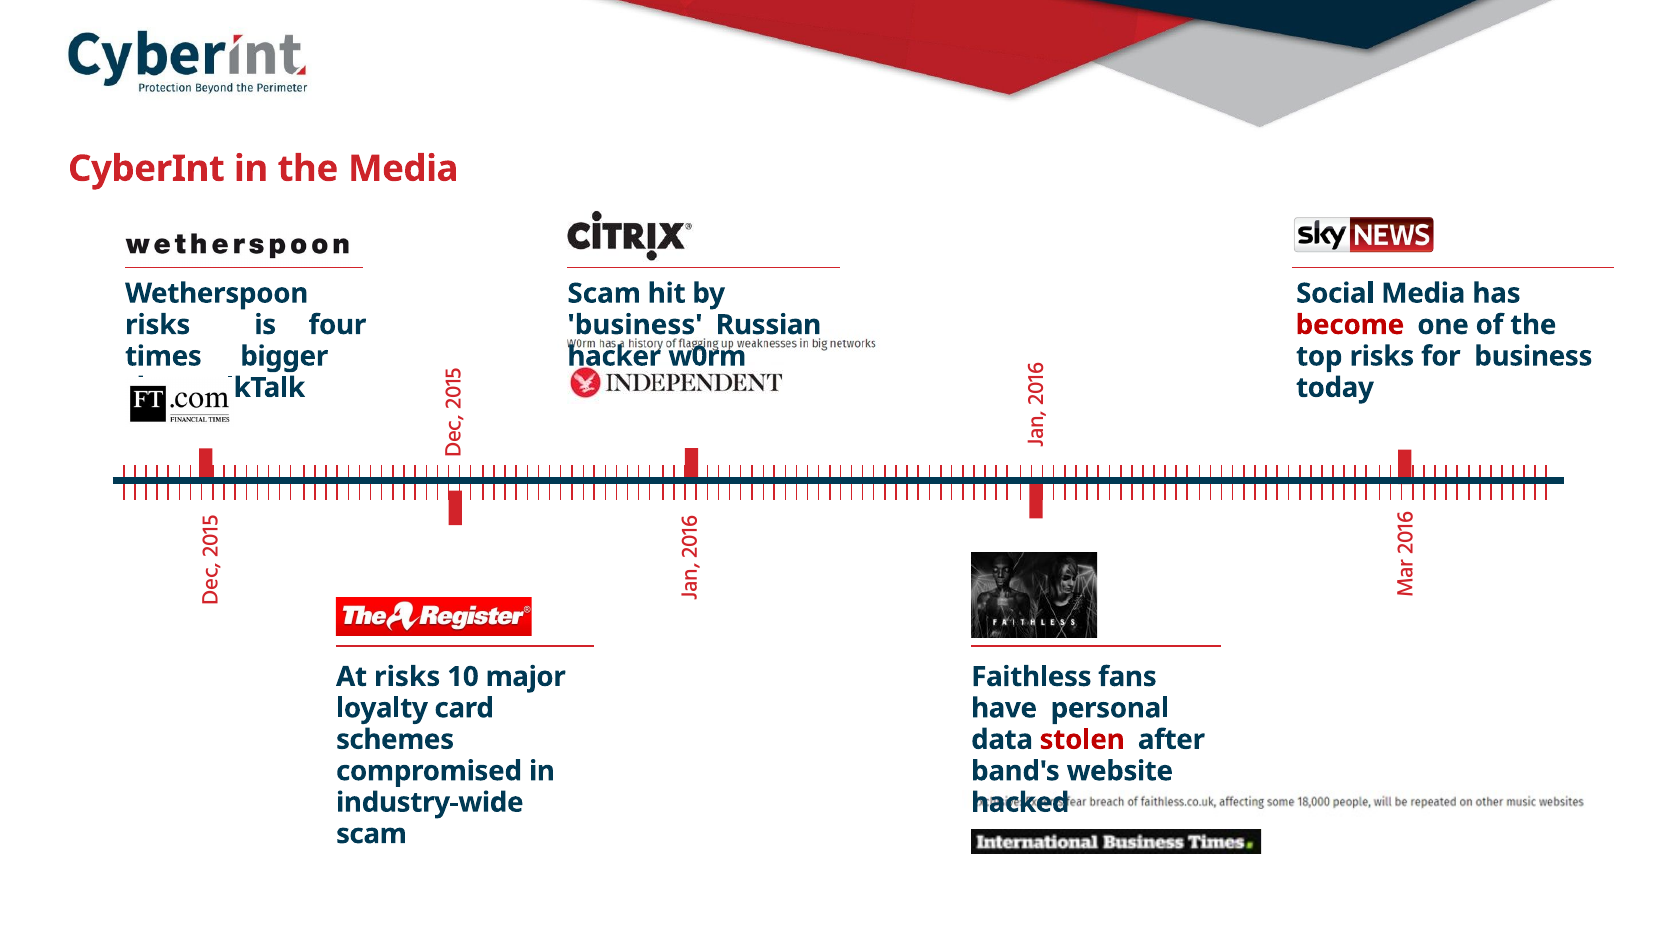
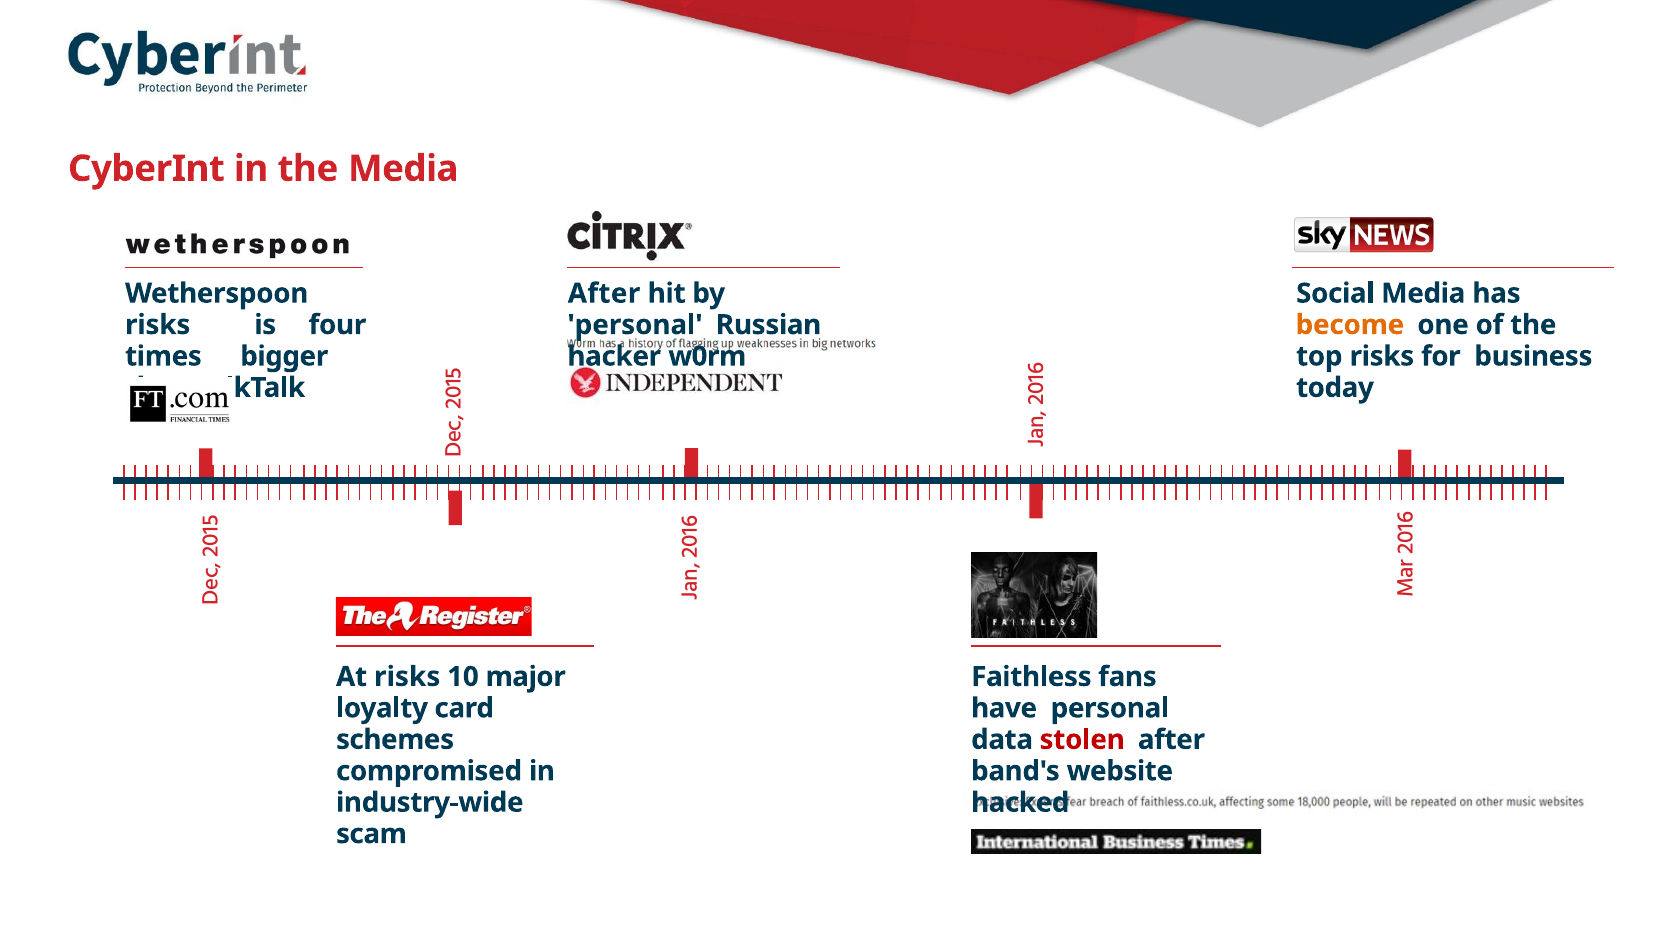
Scam at (604, 294): Scam -> After
become colour: red -> orange
business at (635, 325): business -> personal
